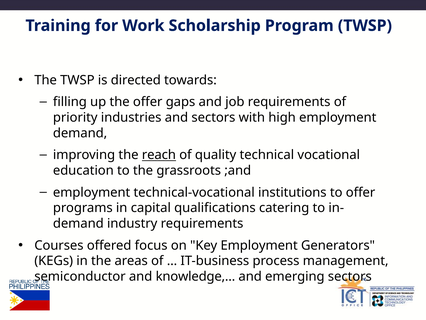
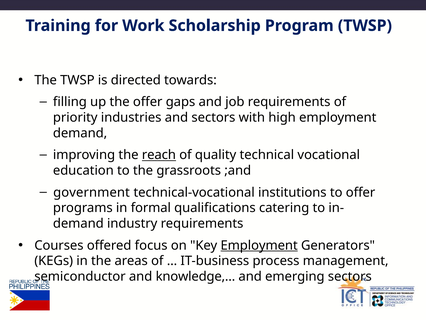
employment at (92, 192): employment -> government
capital: capital -> formal
Employment at (259, 245) underline: none -> present
